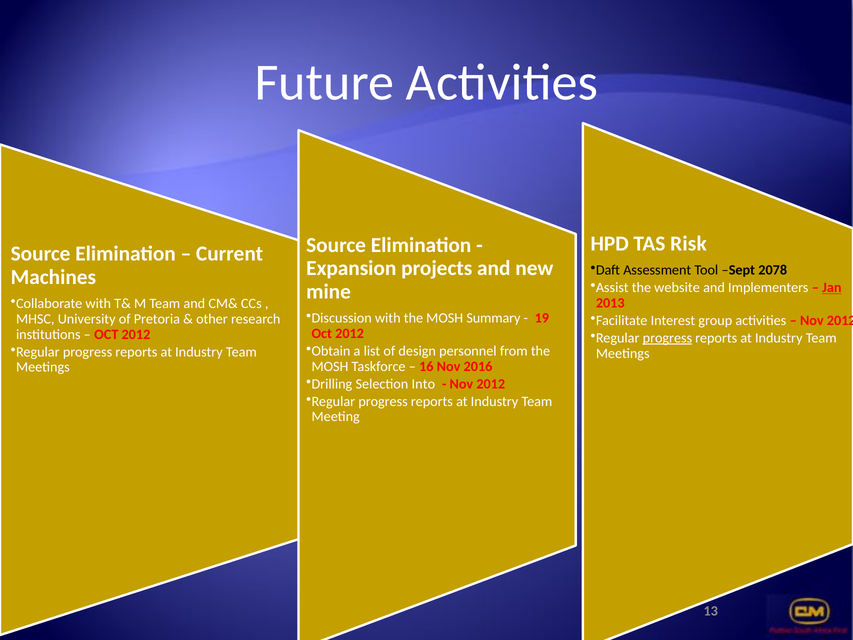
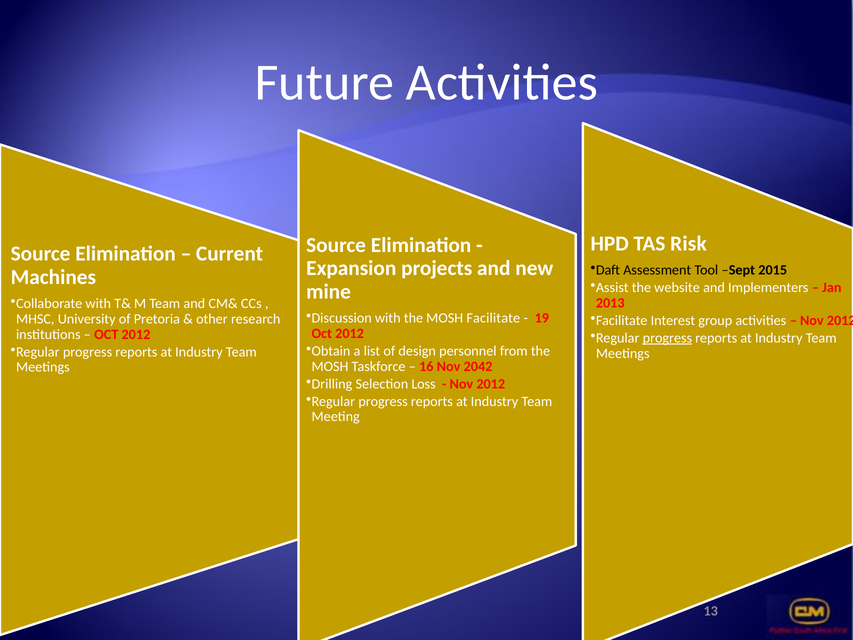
2078: 2078 -> 2015
Jan underline: present -> none
MOSH Summary: Summary -> Facilitate
2016: 2016 -> 2042
Into: Into -> Loss
